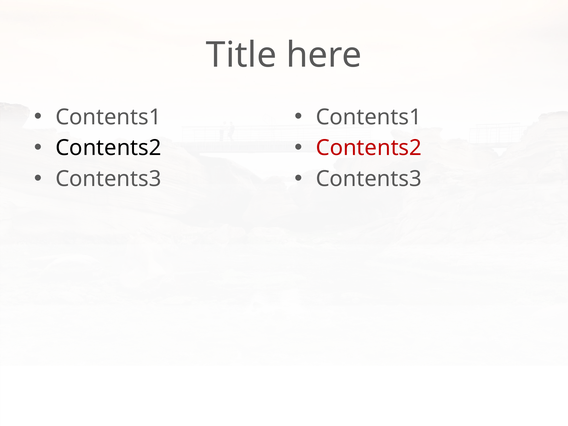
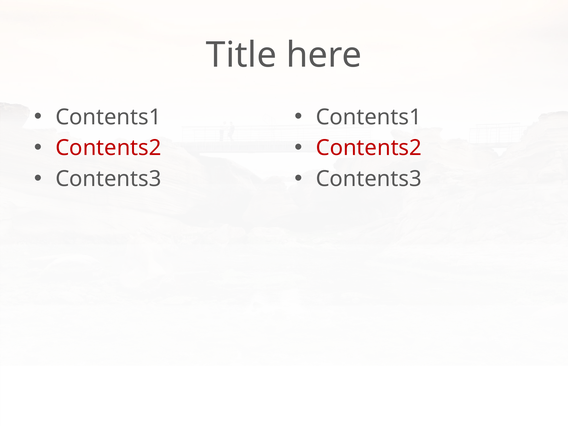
Contents2 at (108, 148) colour: black -> red
